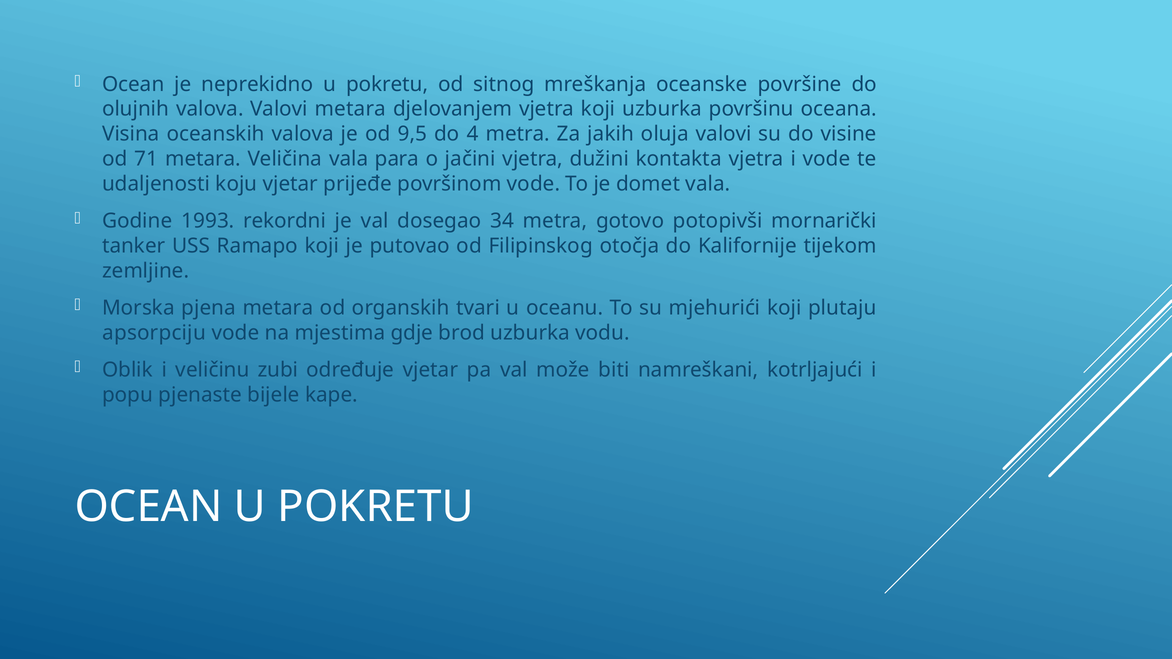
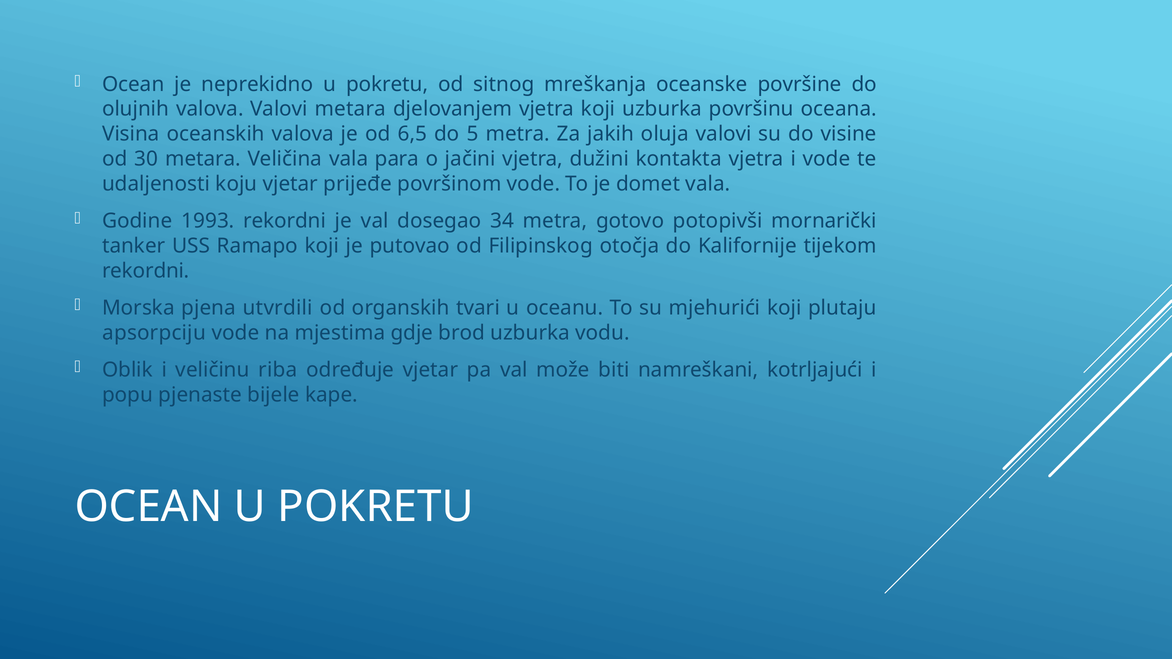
9,5: 9,5 -> 6,5
4: 4 -> 5
71: 71 -> 30
zemljine at (146, 271): zemljine -> rekordni
pjena metara: metara -> utvrdili
zubi: zubi -> riba
